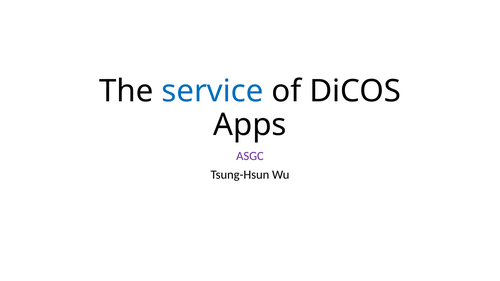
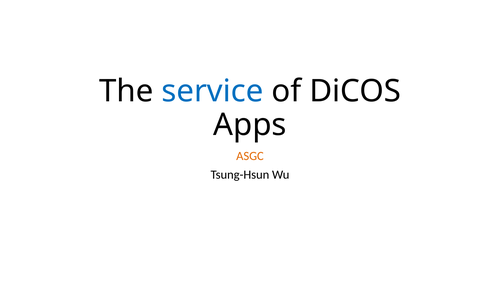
ASGC colour: purple -> orange
